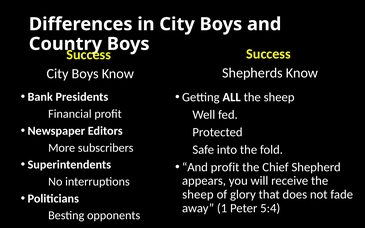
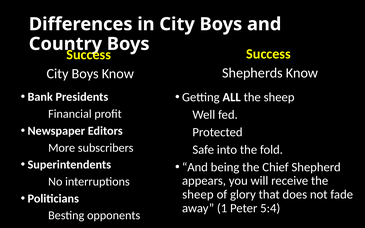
And profit: profit -> being
